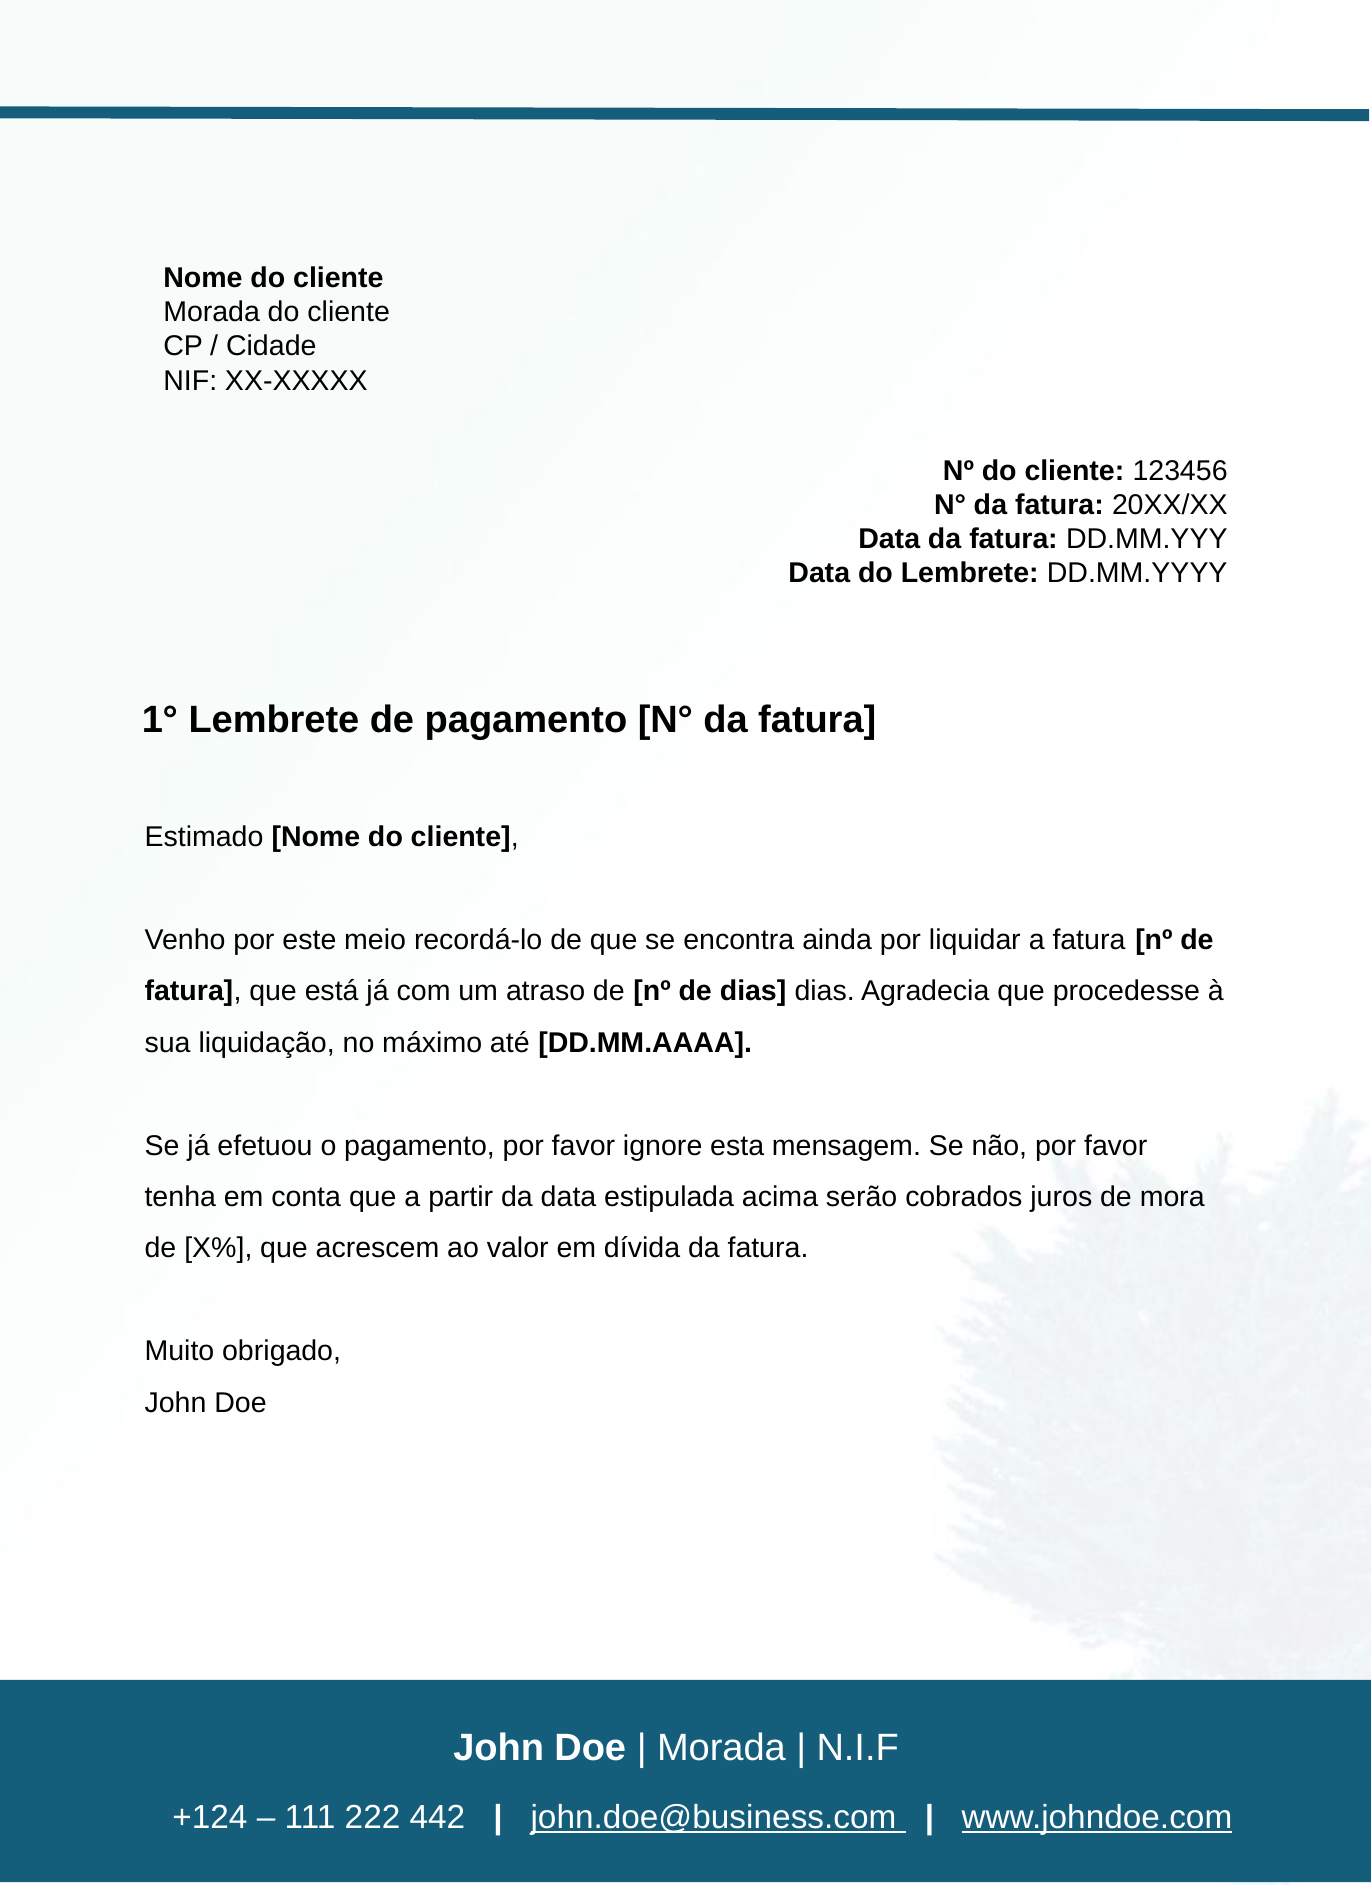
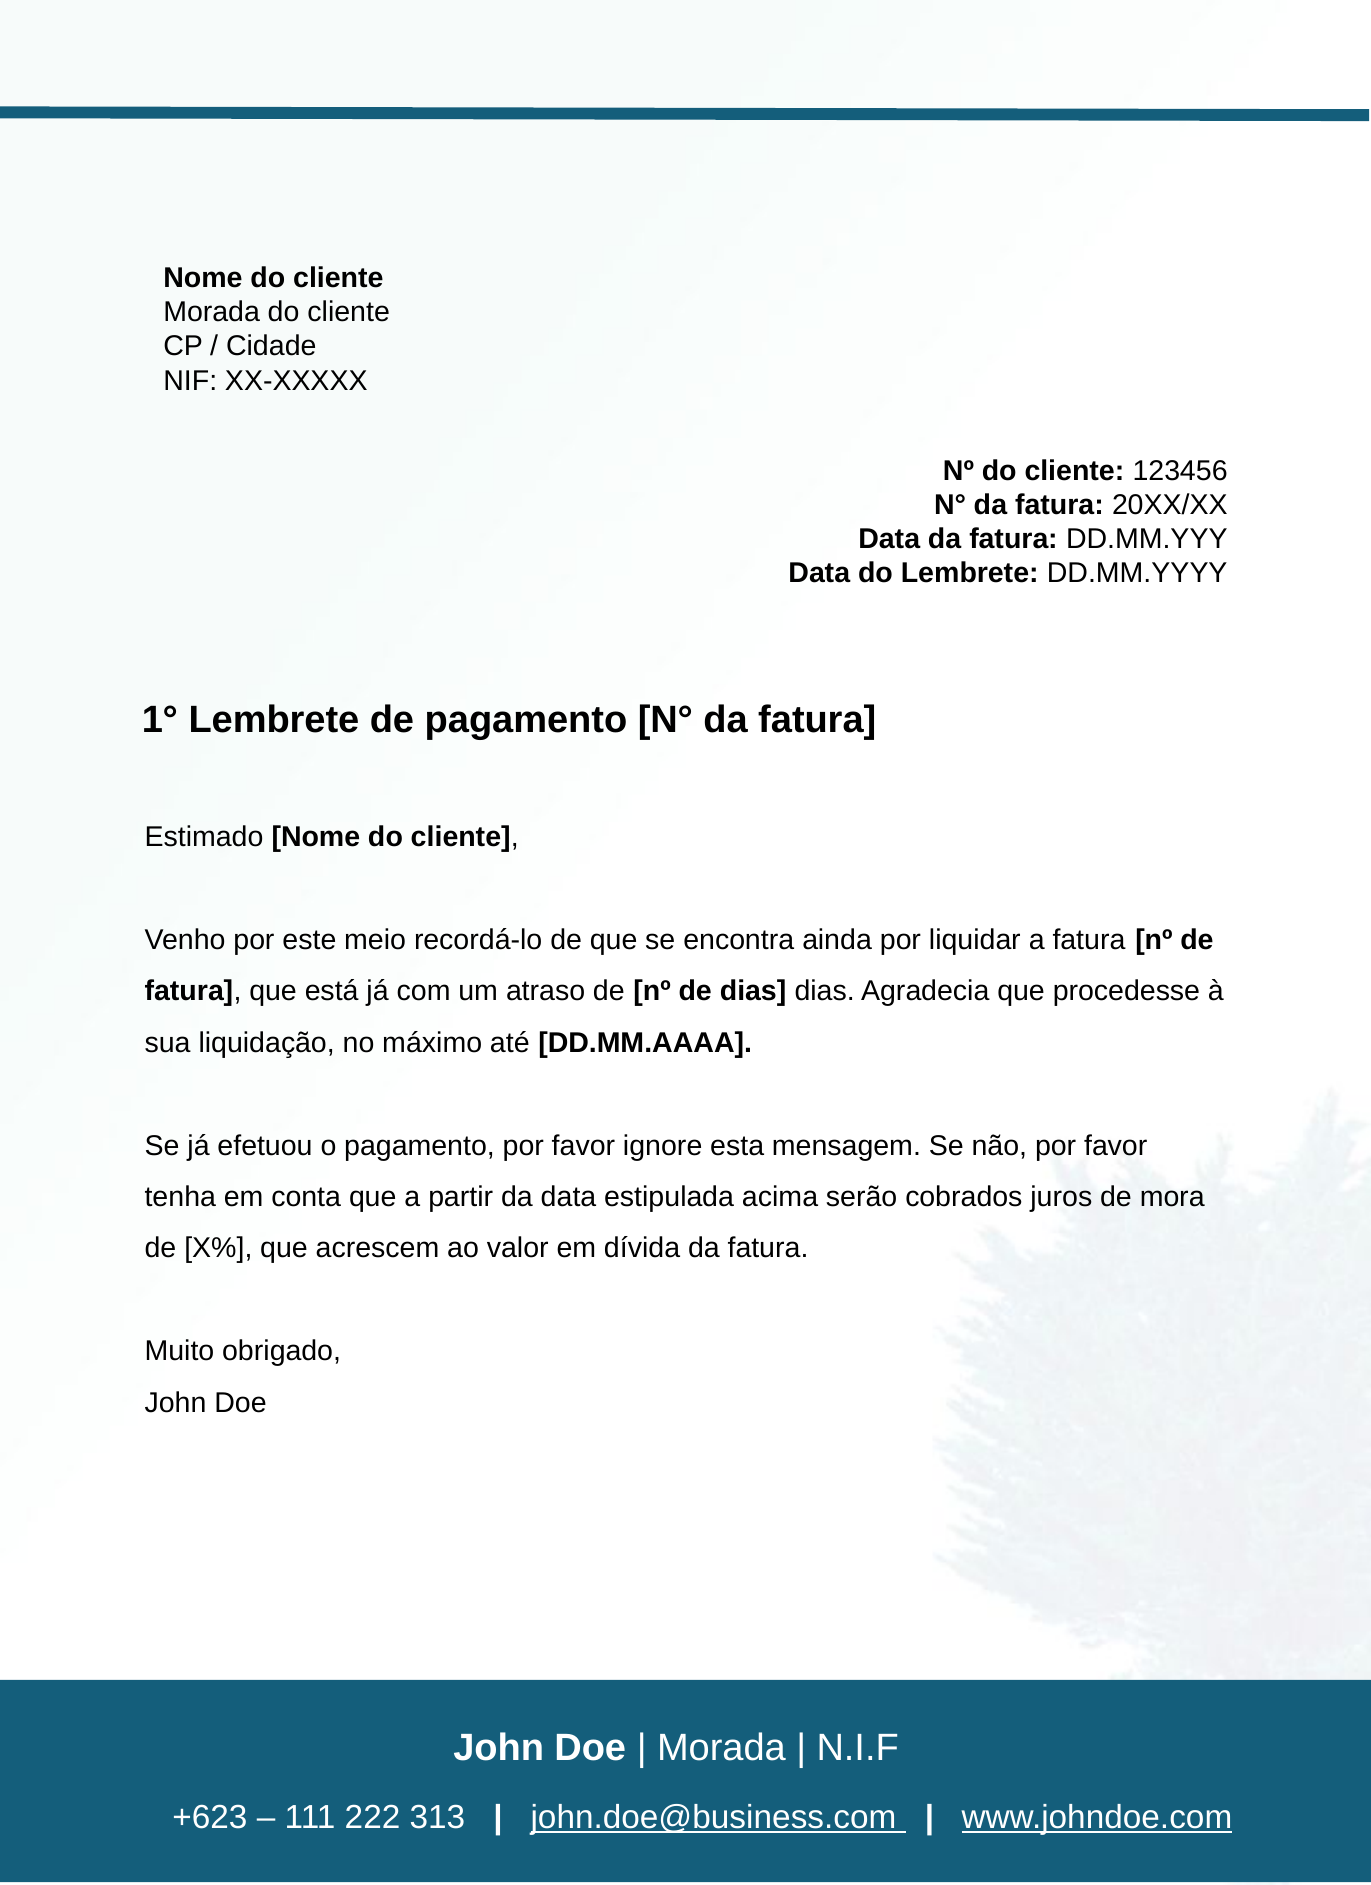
+124: +124 -> +623
442: 442 -> 313
